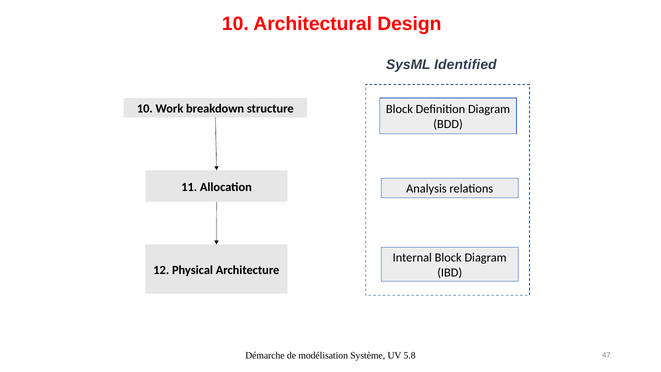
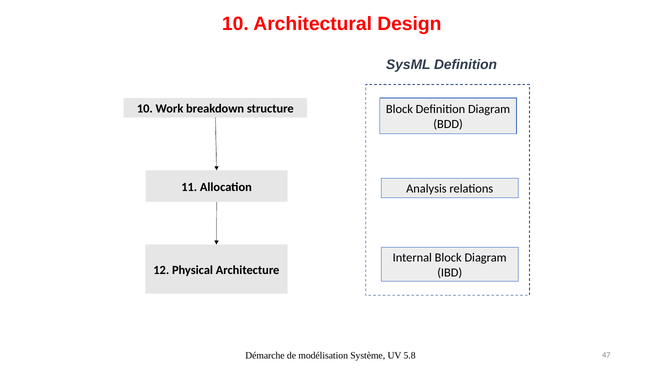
SysML Identified: Identified -> Definition
